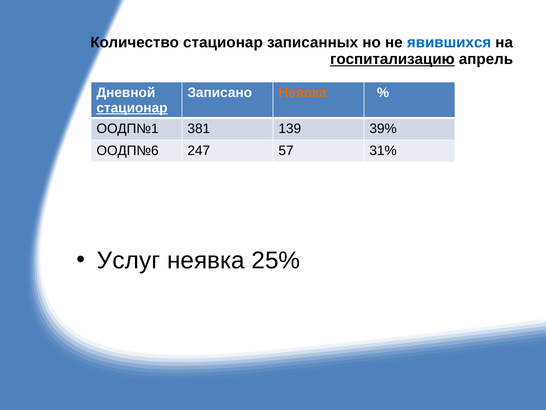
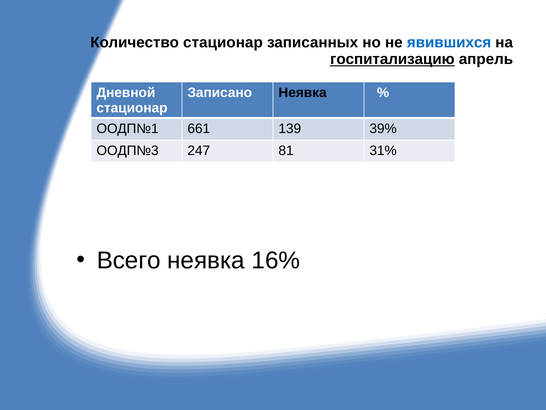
Неявка at (303, 93) colour: orange -> black
стационар at (132, 108) underline: present -> none
381: 381 -> 661
ООДП№6: ООДП№6 -> ООДП№3
57: 57 -> 81
Услуг: Услуг -> Всего
25%: 25% -> 16%
